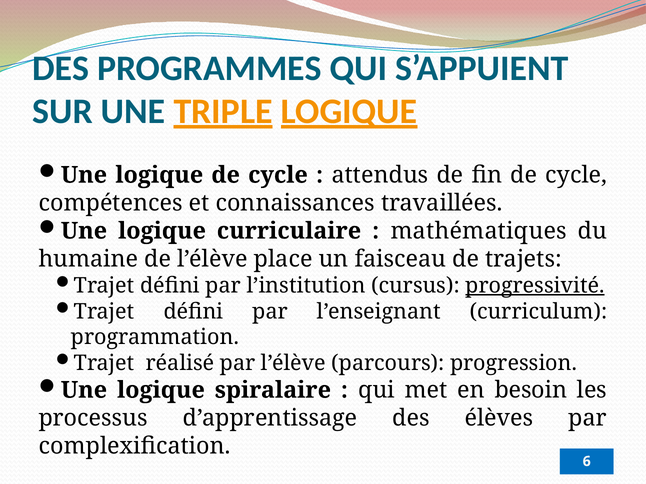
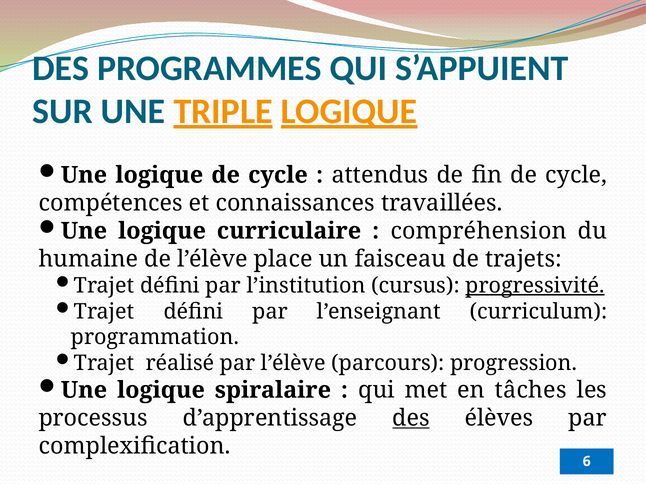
mathématiques: mathématiques -> compréhension
besoin: besoin -> tâches
des at (411, 418) underline: none -> present
